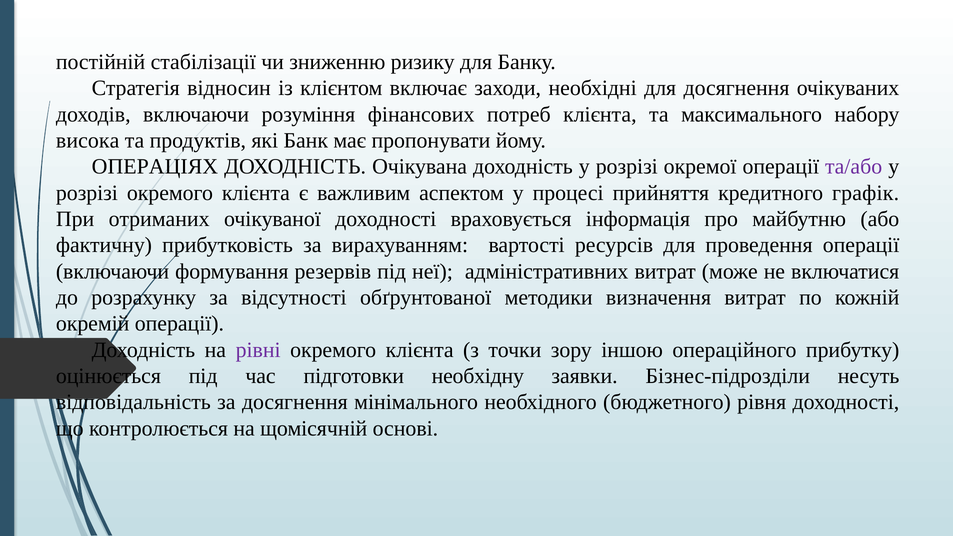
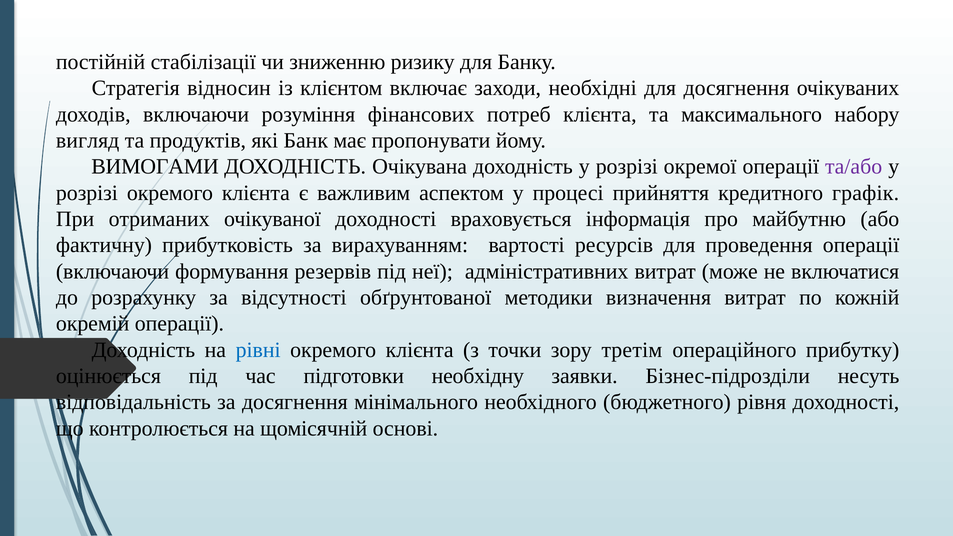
висока: висока -> вигляд
ОПЕРАЦІЯХ: ОПЕРАЦІЯХ -> ВИМОГАМИ
рівні colour: purple -> blue
іншою: іншою -> третім
